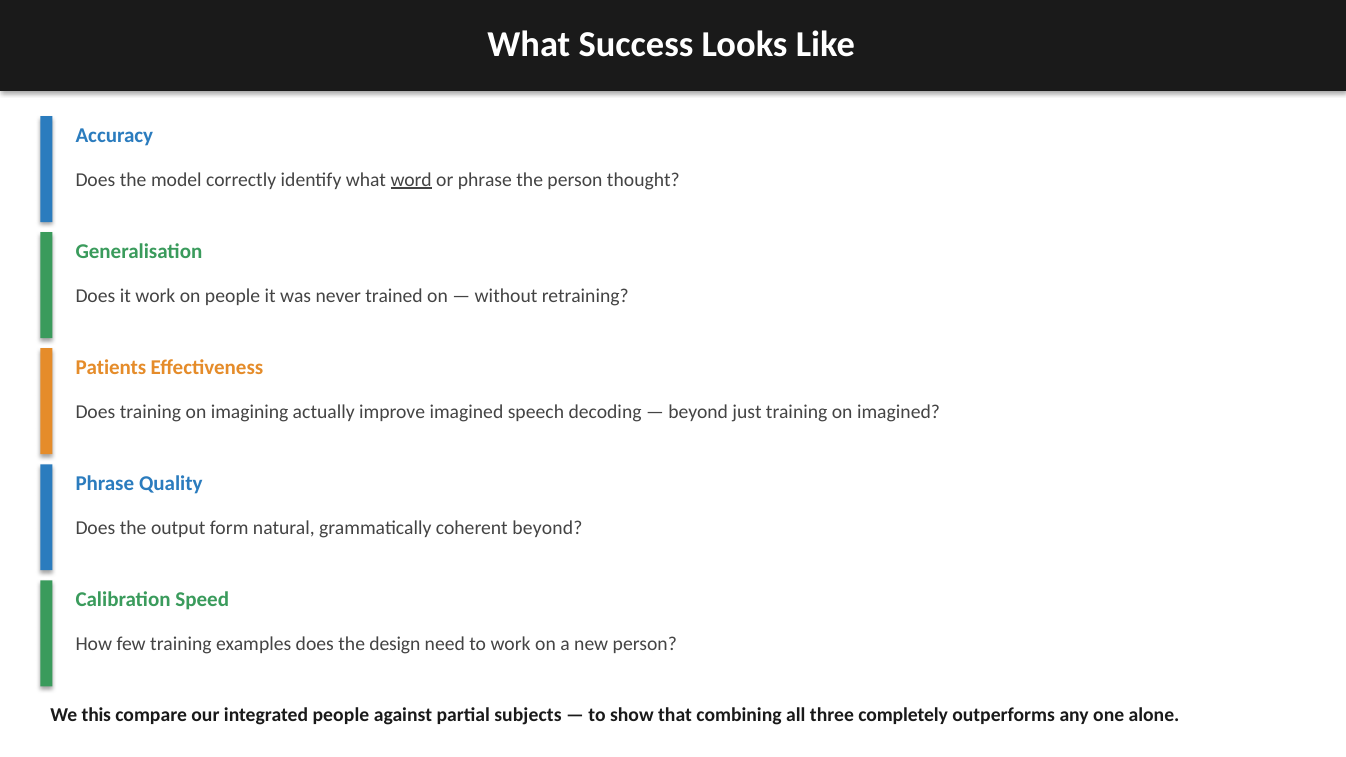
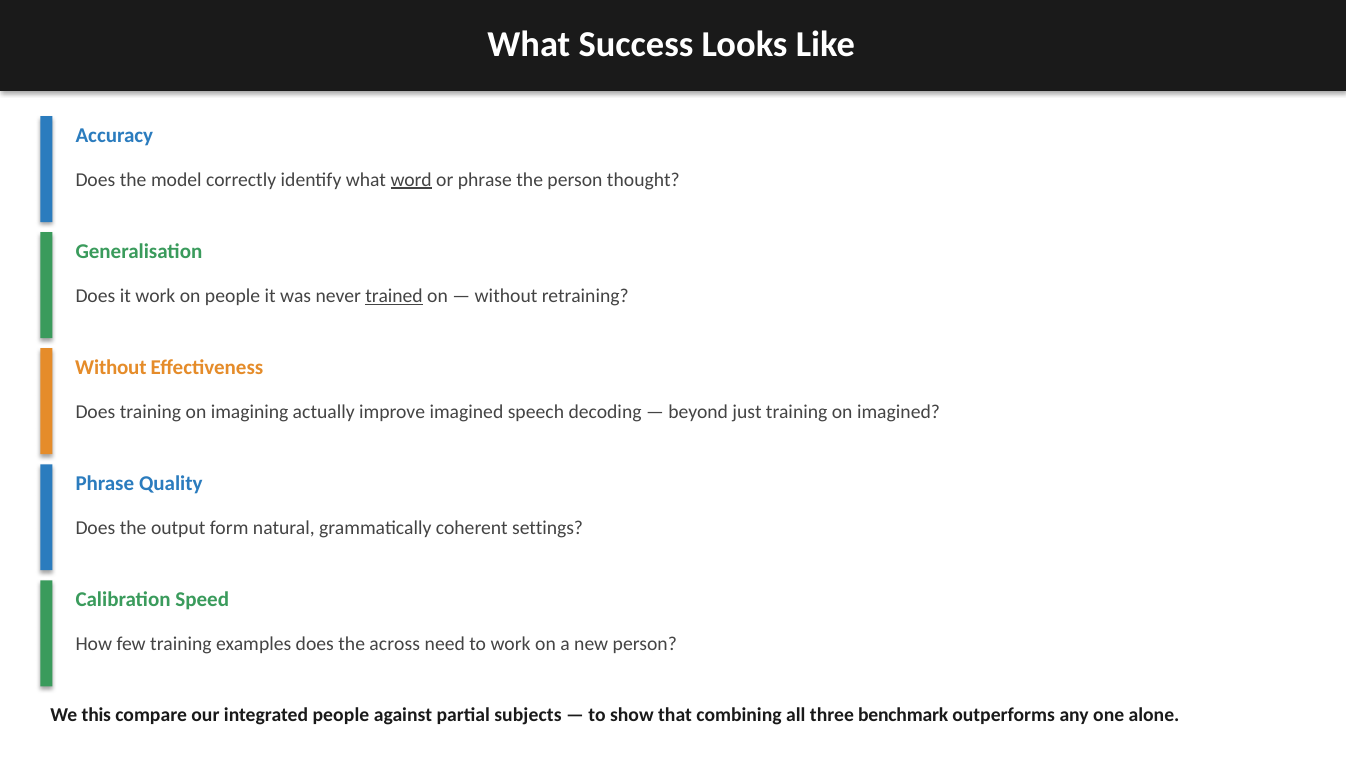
trained underline: none -> present
Patients at (111, 367): Patients -> Without
coherent beyond: beyond -> settings
design: design -> across
completely: completely -> benchmark
